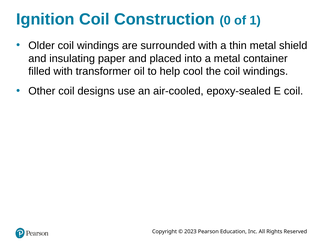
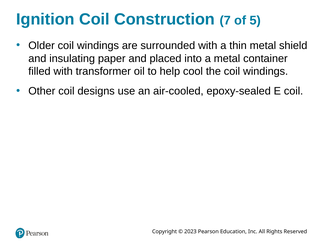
0: 0 -> 7
1: 1 -> 5
